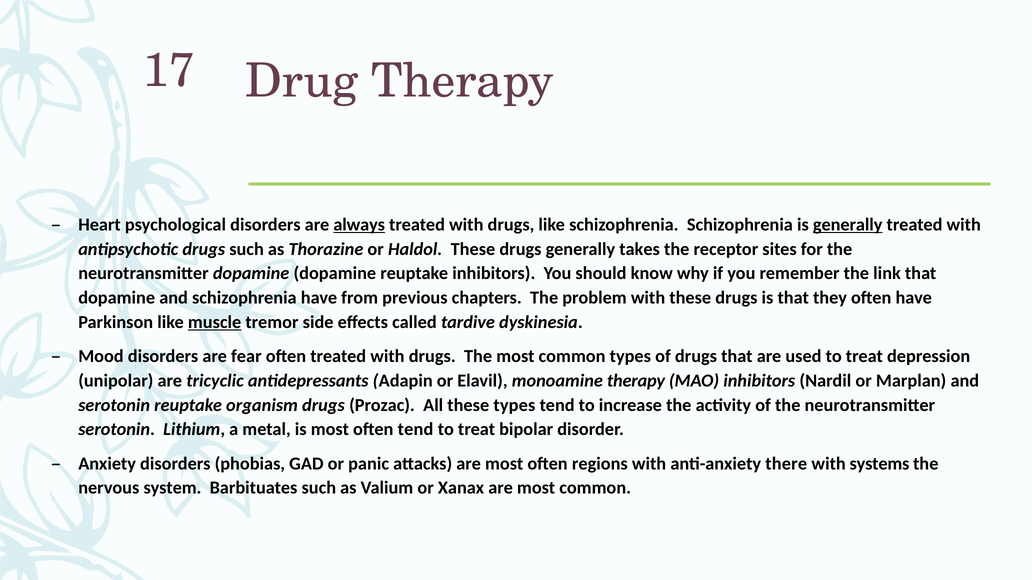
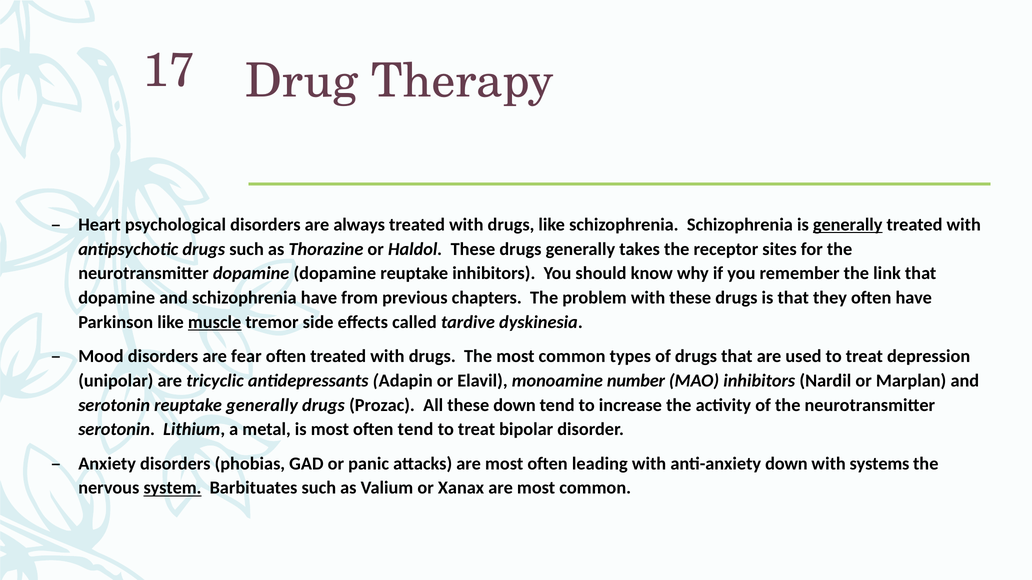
always underline: present -> none
monoamine therapy: therapy -> number
reuptake organism: organism -> generally
these types: types -> down
regions: regions -> leading
anti-anxiety there: there -> down
system underline: none -> present
